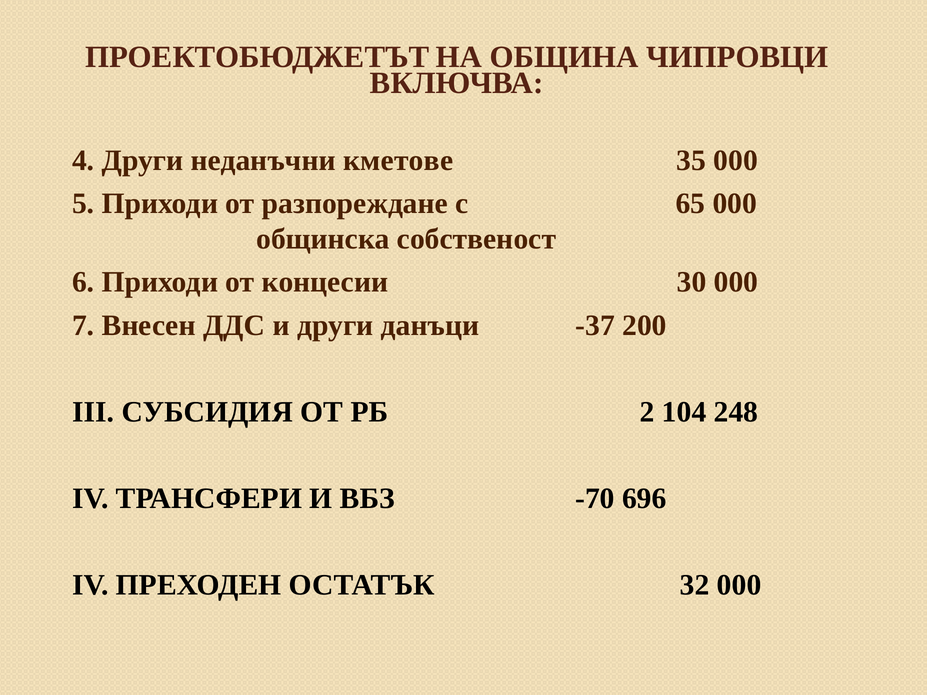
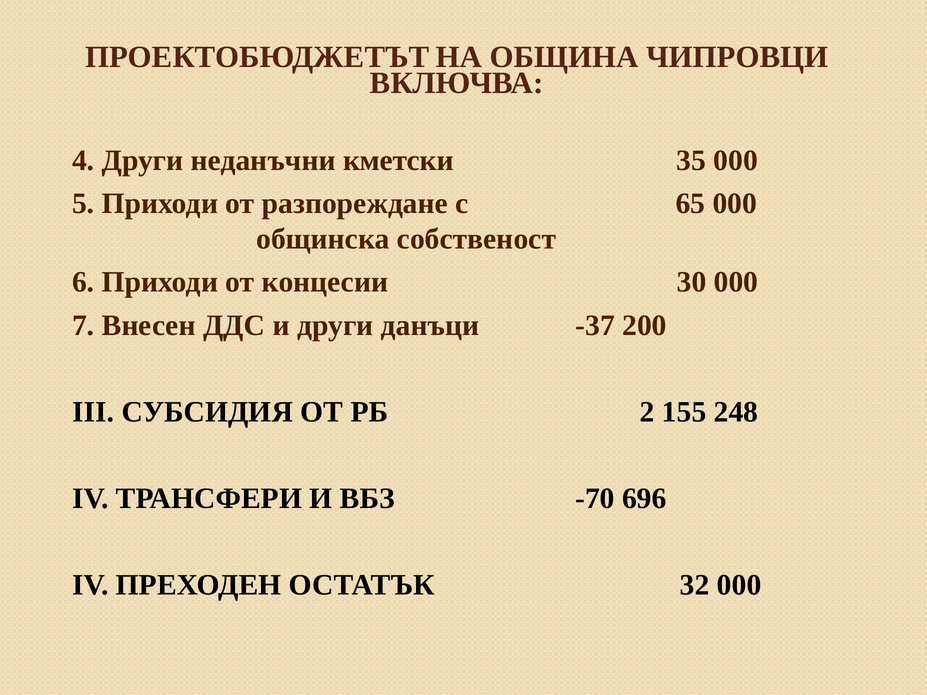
кметове: кметове -> кметски
104: 104 -> 155
